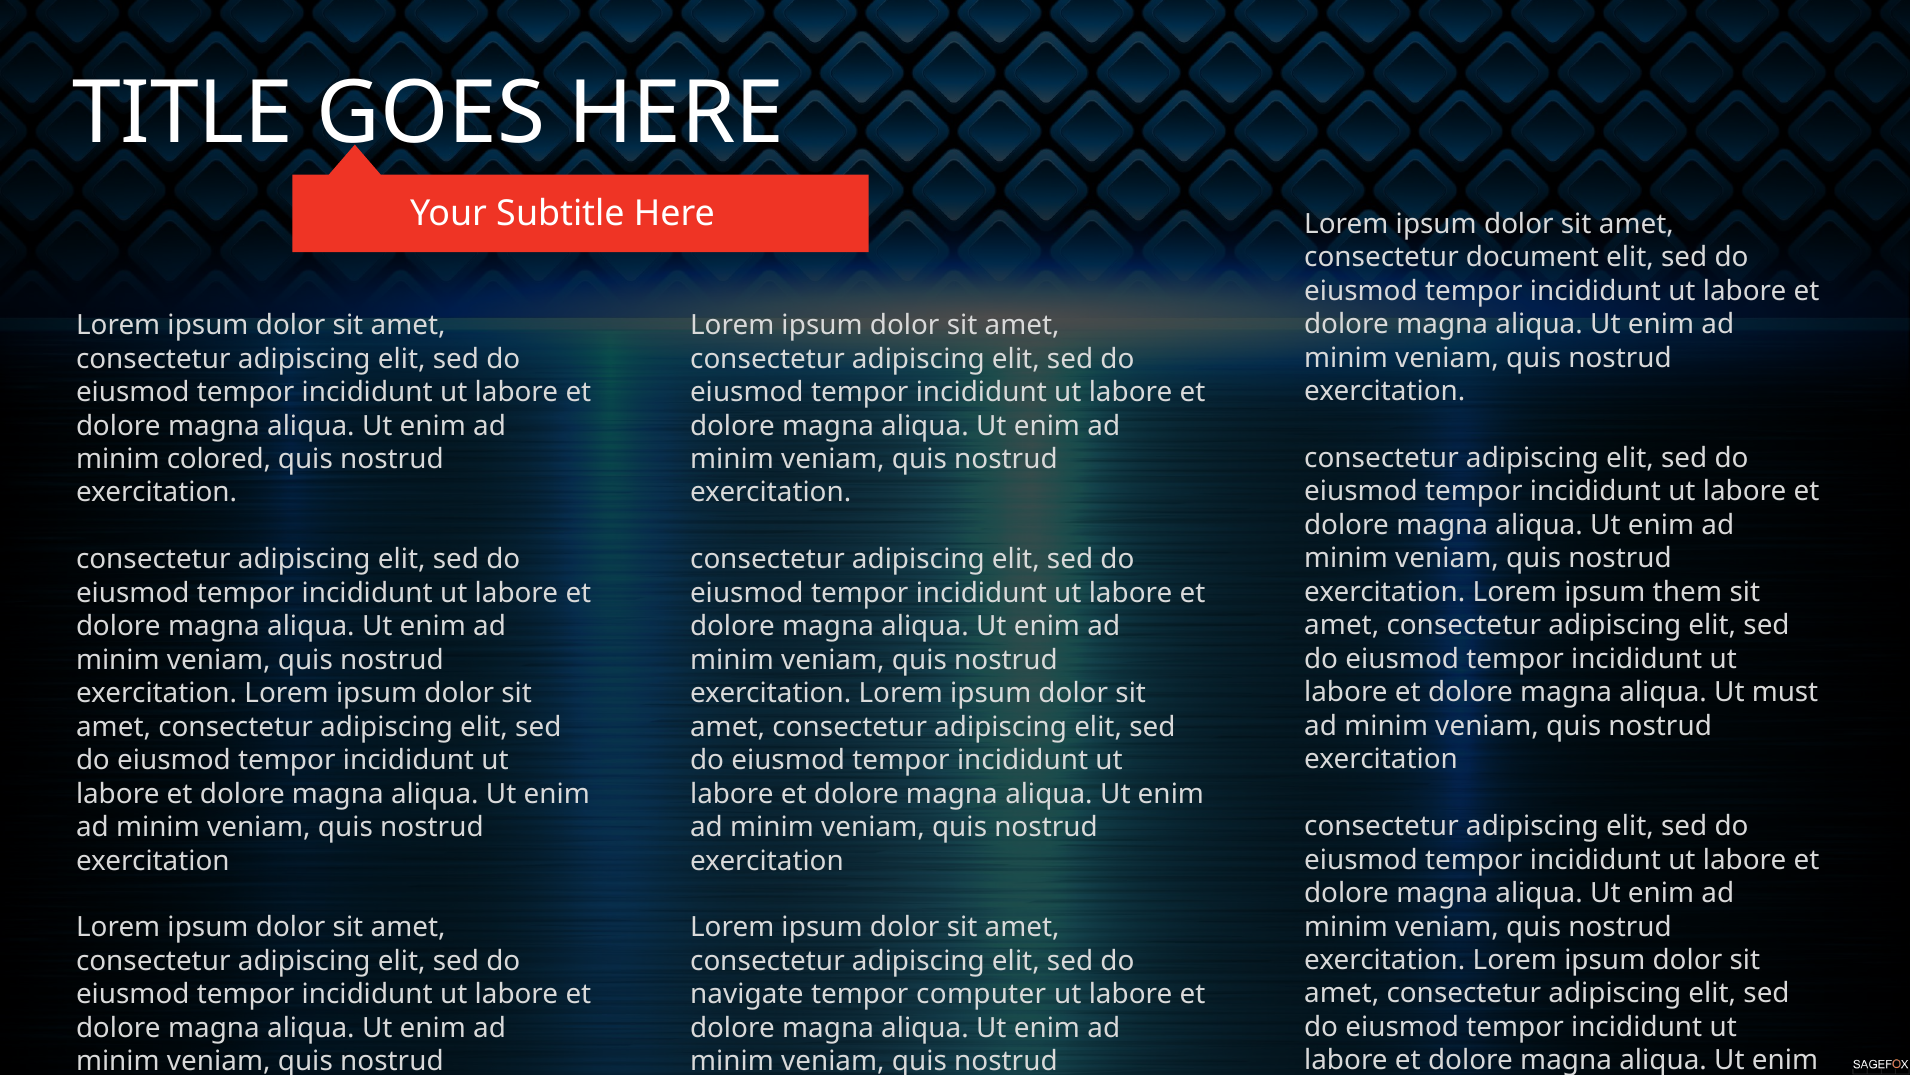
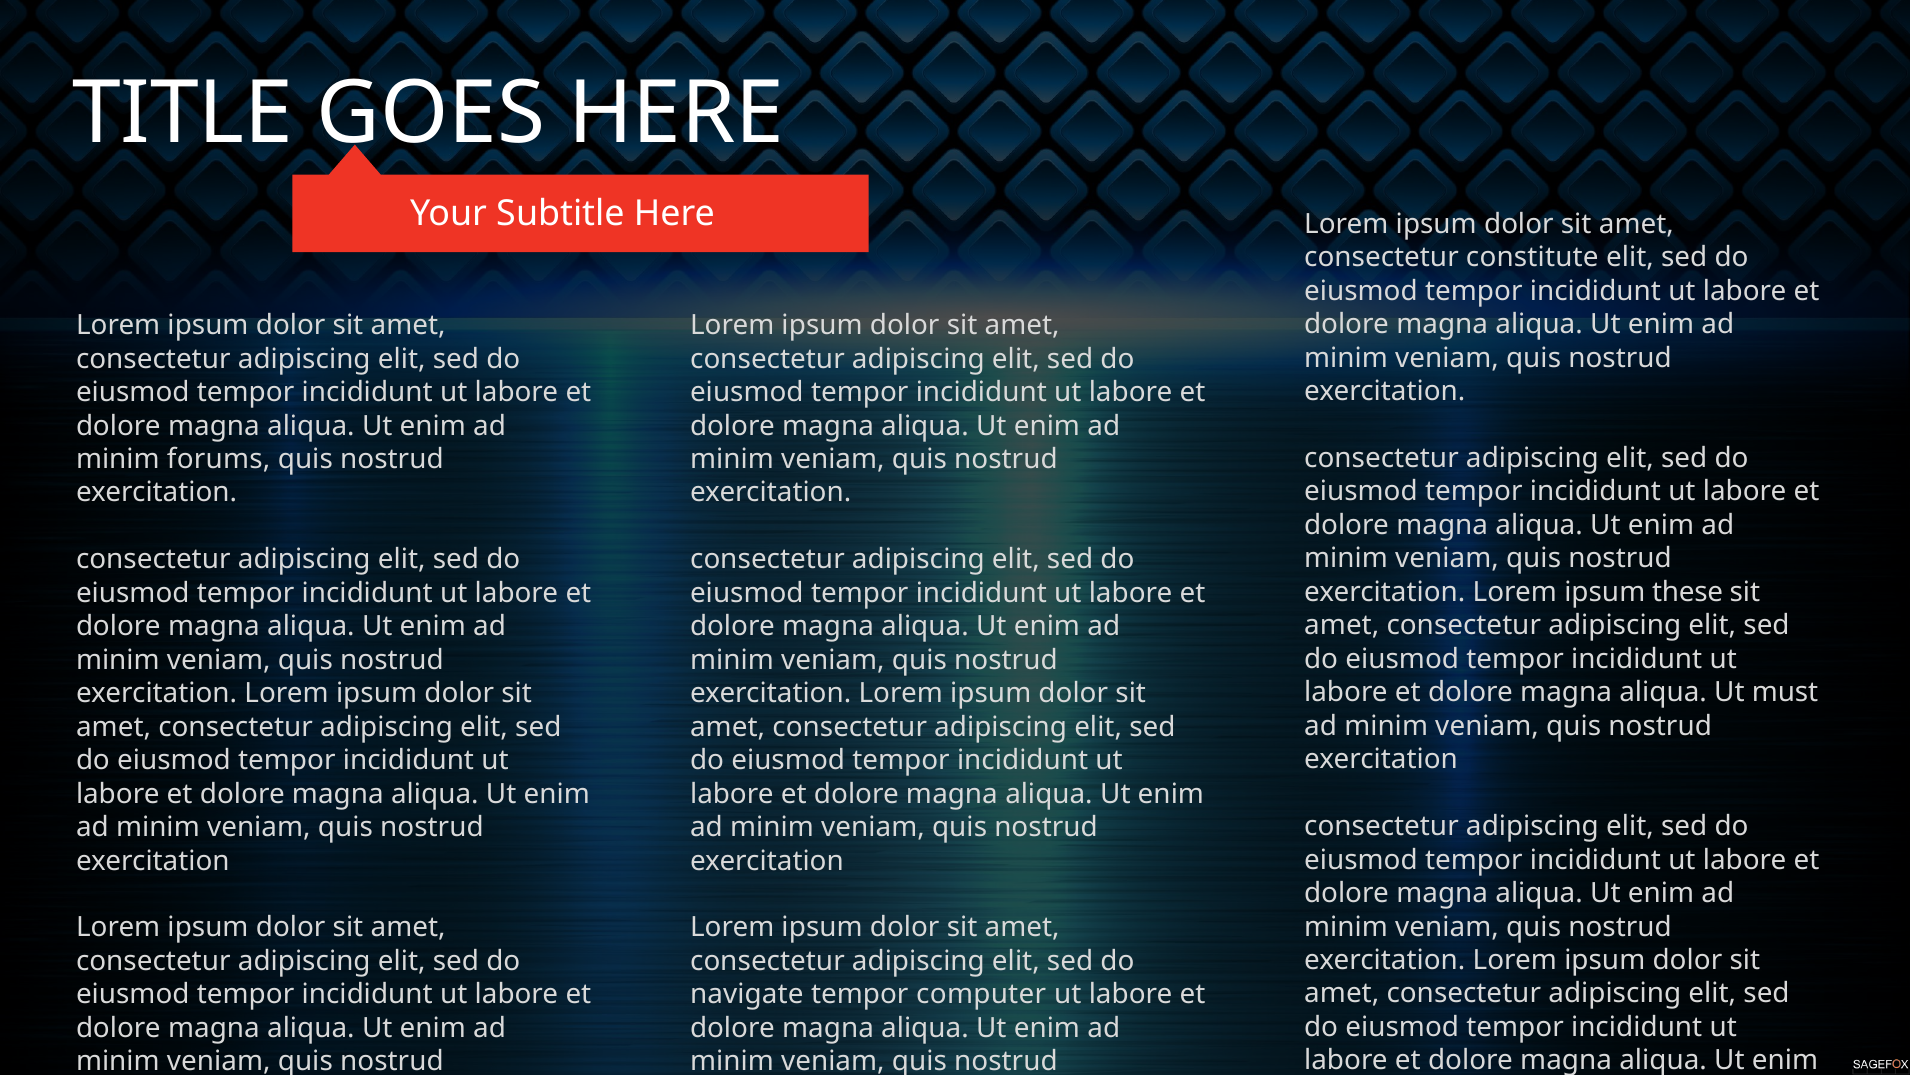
document: document -> constitute
colored: colored -> forums
them: them -> these
